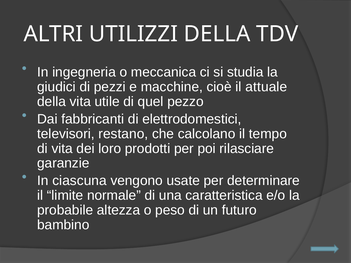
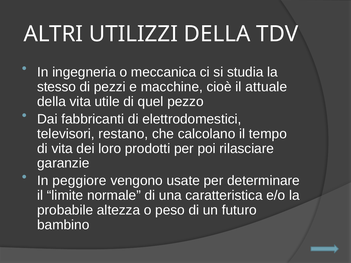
giudici: giudici -> stesso
ciascuna: ciascuna -> peggiore
